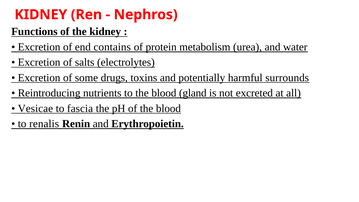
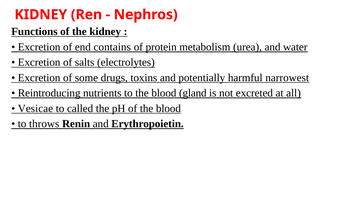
surrounds: surrounds -> narrowest
fascia: fascia -> called
renalis: renalis -> throws
